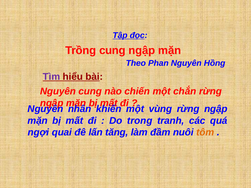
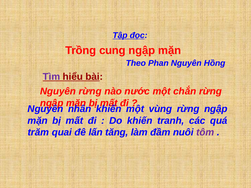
Nguyên cung: cung -> rừng
chiến: chiến -> nước
Do trong: trong -> khiến
ngợi: ngợi -> trăm
tôm colour: orange -> purple
